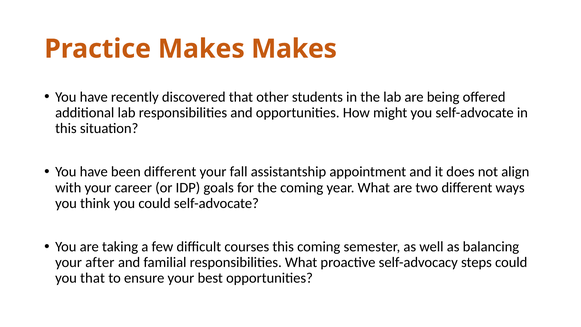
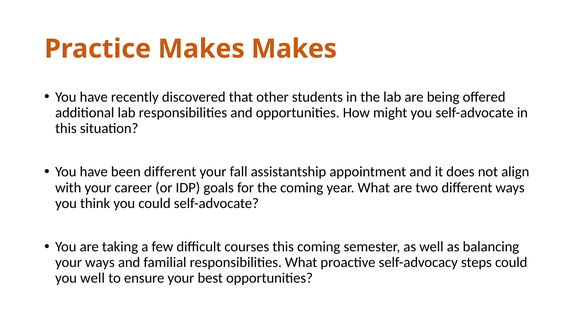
your after: after -> ways
you that: that -> well
